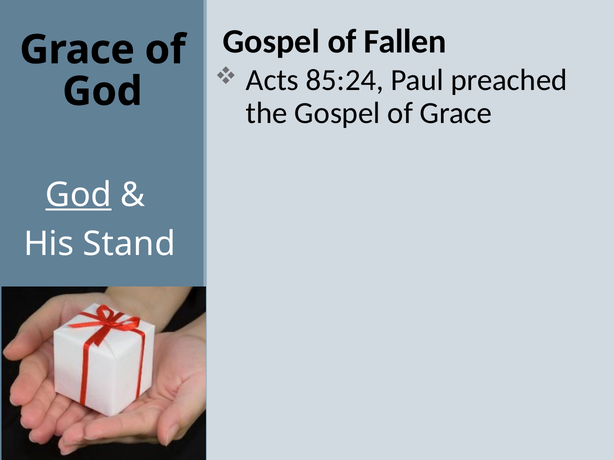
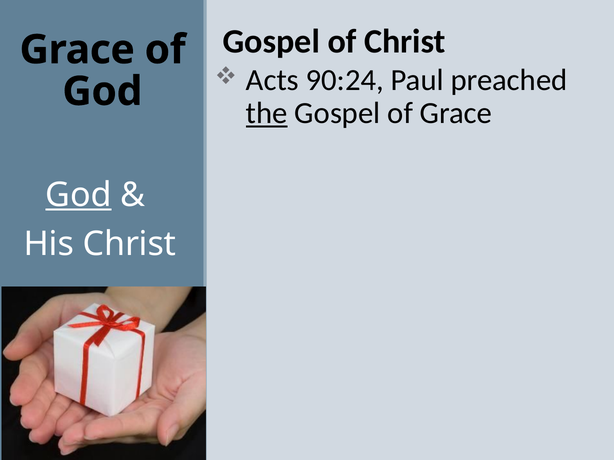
of Fallen: Fallen -> Christ
85:24: 85:24 -> 90:24
the underline: none -> present
His Stand: Stand -> Christ
